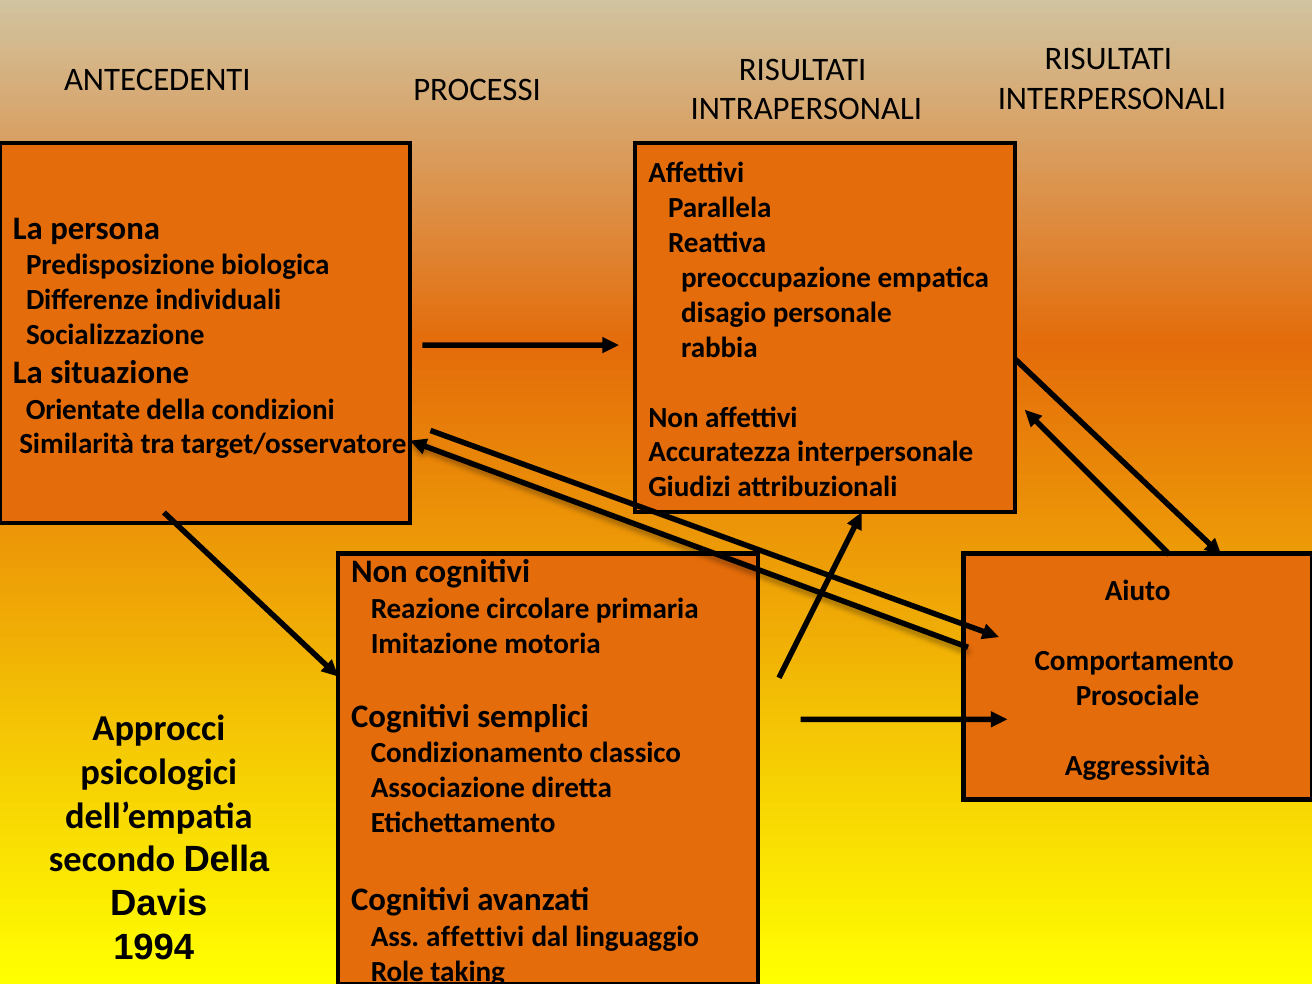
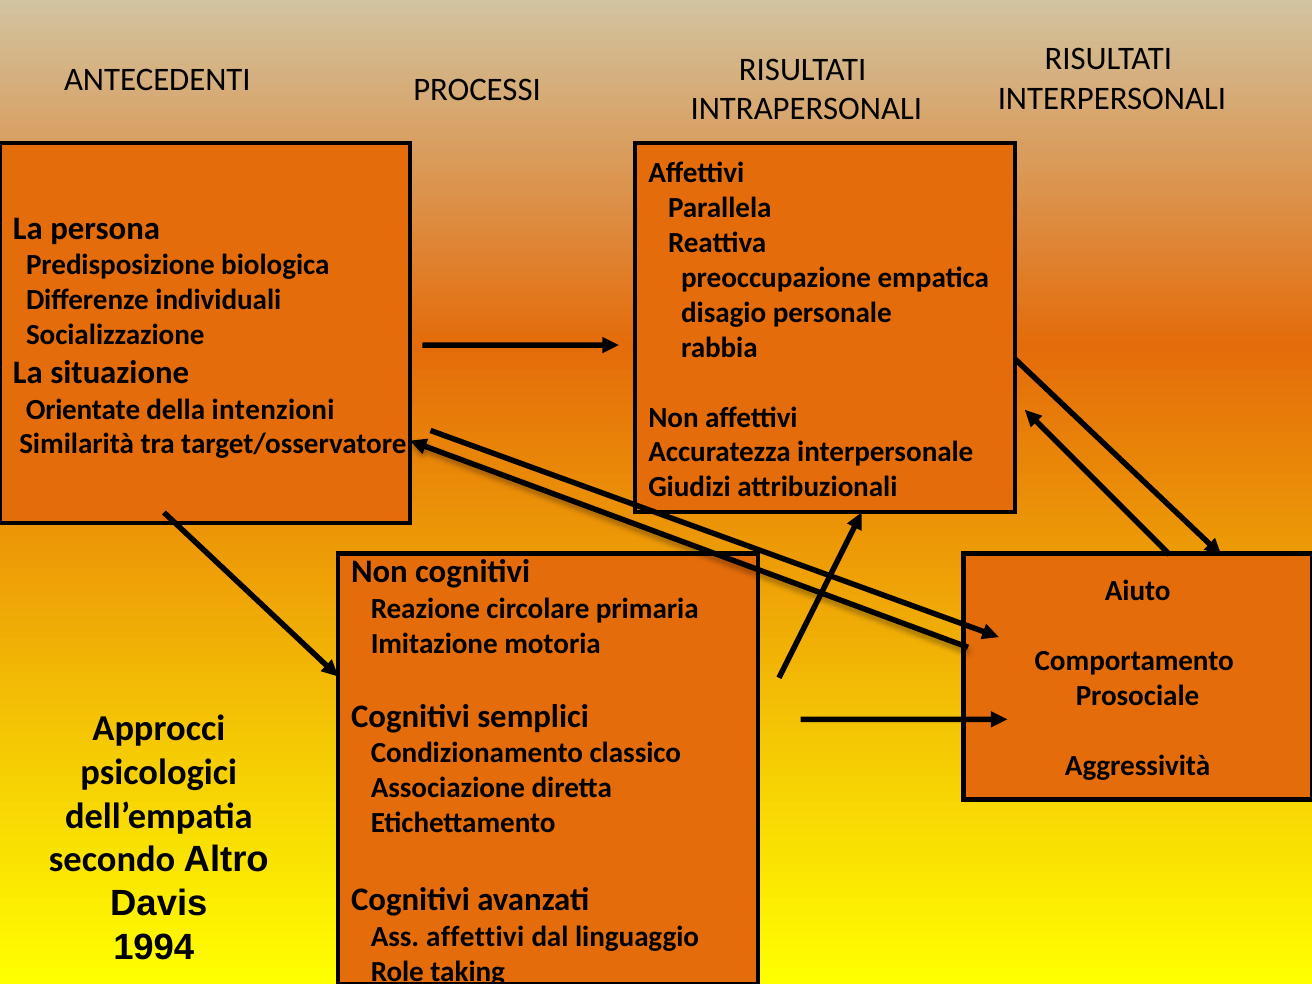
condizioni: condizioni -> intenzioni
secondo Della: Della -> Altro
